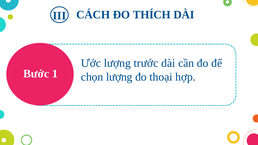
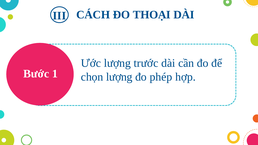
THÍCH: THÍCH -> THOẠI
thoại: thoại -> phép
